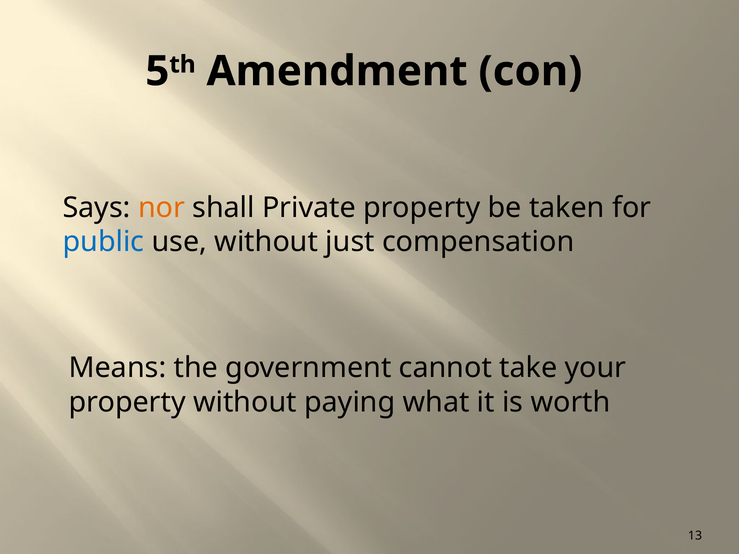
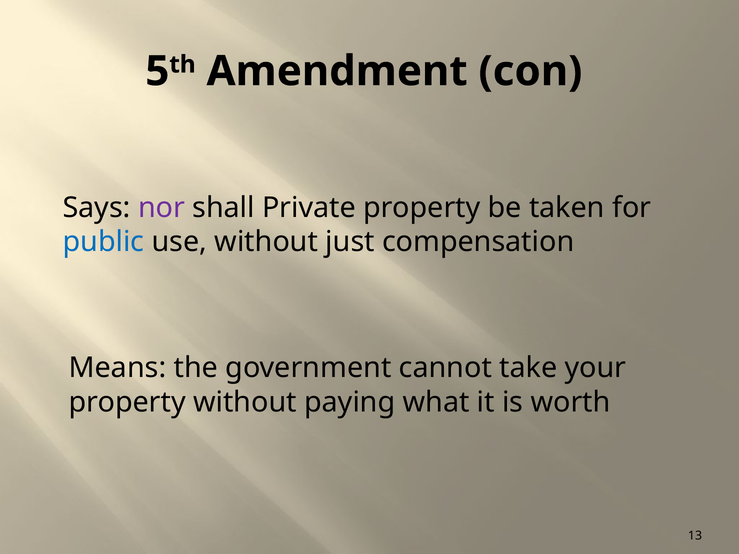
nor colour: orange -> purple
